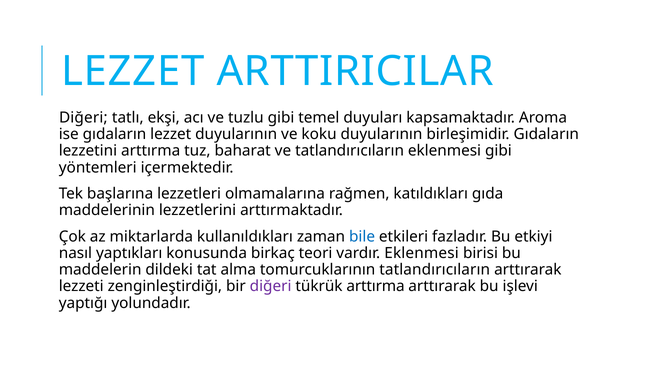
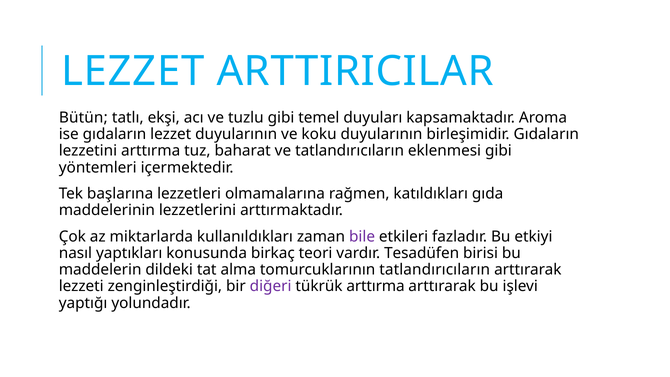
Diğeri at (83, 118): Diğeri -> Bütün
bile colour: blue -> purple
vardır Eklenmesi: Eklenmesi -> Tesadüfen
